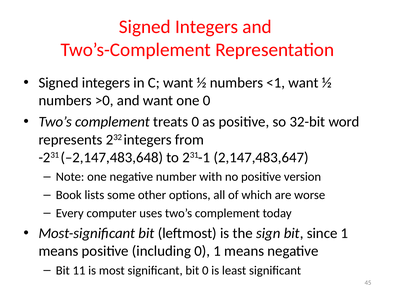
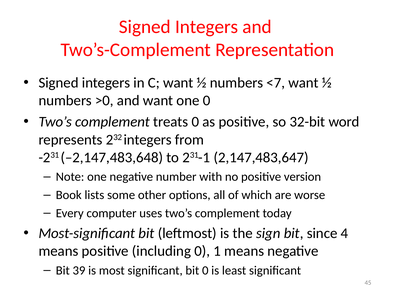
<1: <1 -> <7
since 1: 1 -> 4
11: 11 -> 39
